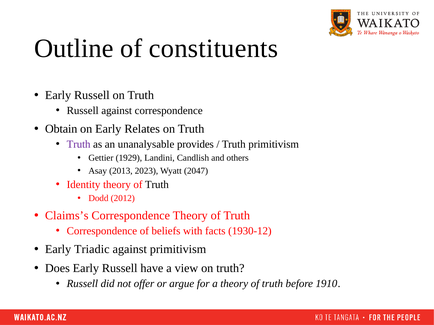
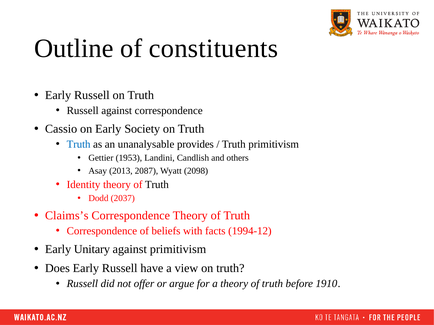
Obtain: Obtain -> Cassio
Relates: Relates -> Society
Truth at (79, 144) colour: purple -> blue
1929: 1929 -> 1953
2023: 2023 -> 2087
2047: 2047 -> 2098
2012: 2012 -> 2037
1930-12: 1930-12 -> 1994-12
Triadic: Triadic -> Unitary
